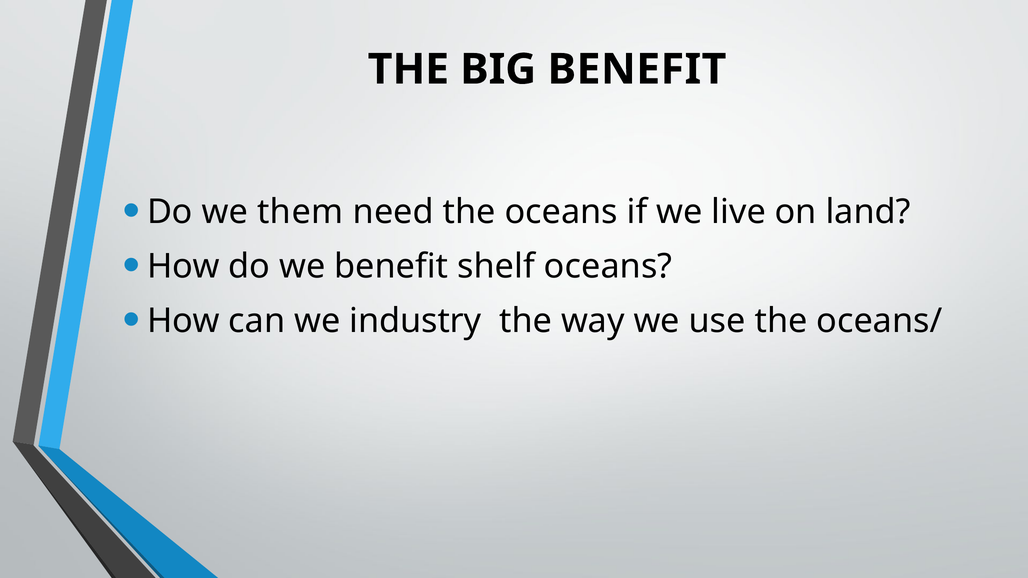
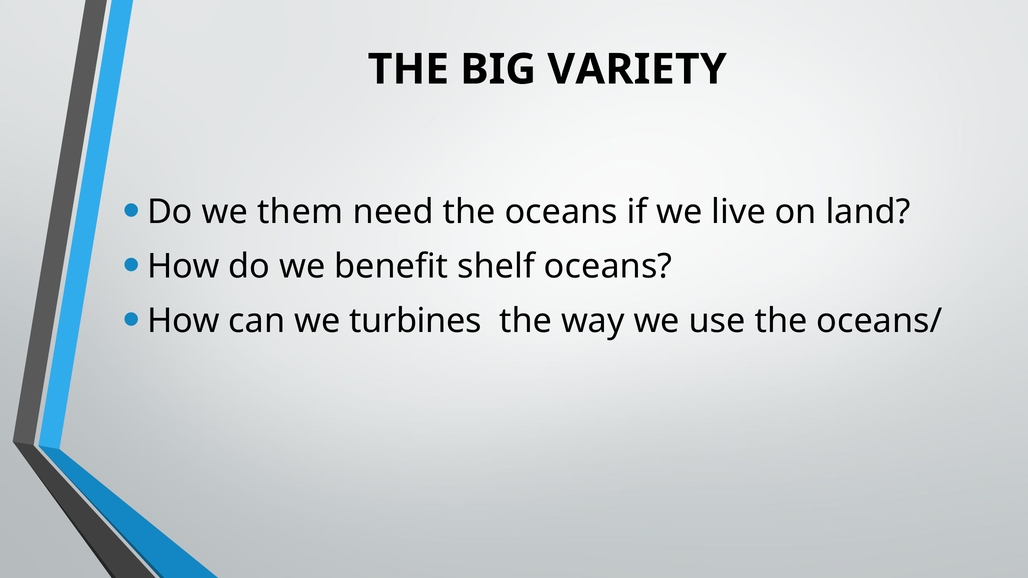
BIG BENEFIT: BENEFIT -> VARIETY
industry: industry -> turbines
